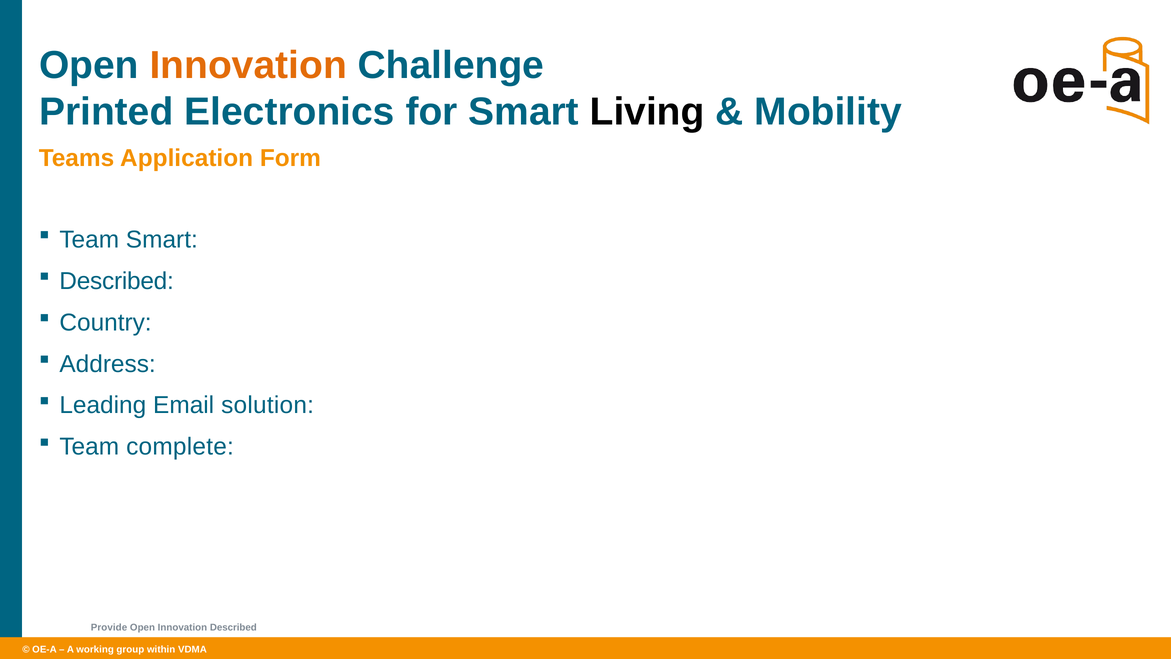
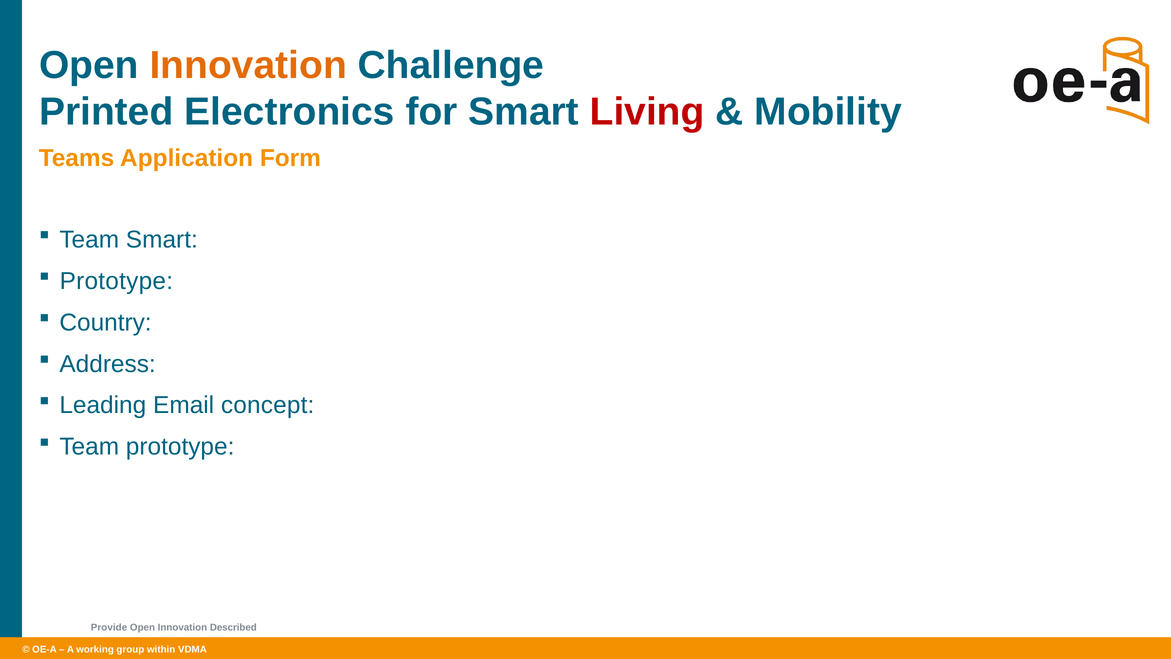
Living colour: black -> red
Described at (117, 281): Described -> Prototype
solution: solution -> concept
Team complete: complete -> prototype
